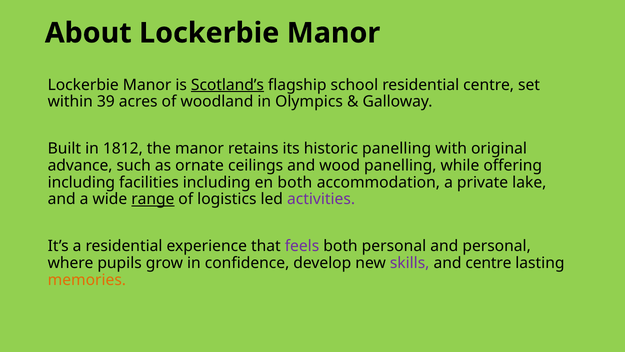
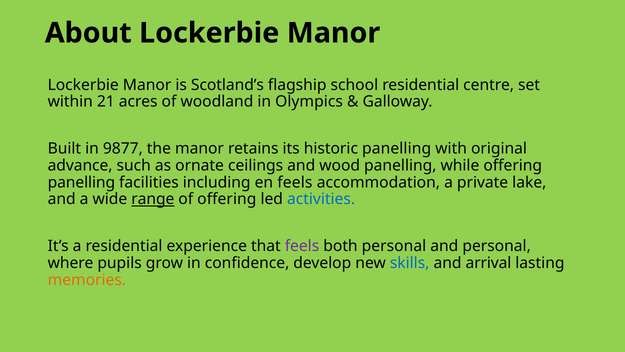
Scotland’s underline: present -> none
39: 39 -> 21
1812: 1812 -> 9877
including at (81, 182): including -> panelling
en both: both -> feels
of logistics: logistics -> offering
activities colour: purple -> blue
skills colour: purple -> blue
and centre: centre -> arrival
